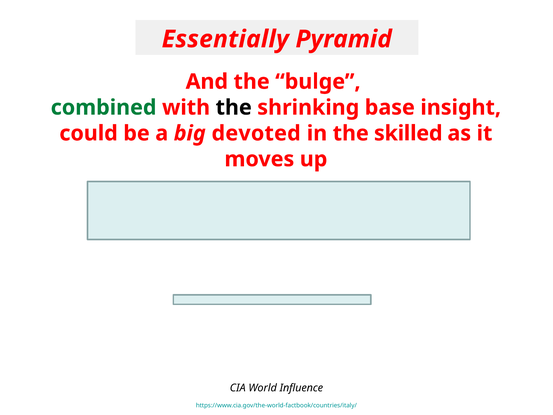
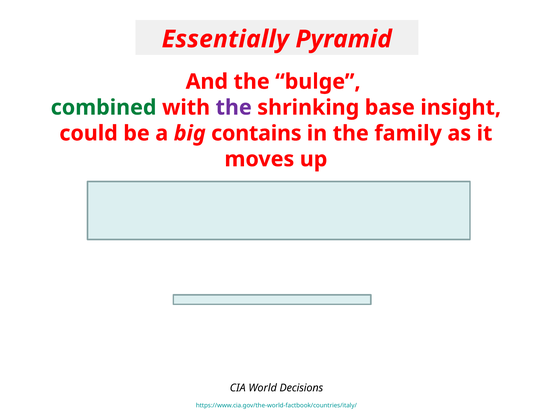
the at (234, 107) colour: black -> purple
devoted: devoted -> contains
skilled: skilled -> family
Influence: Influence -> Decisions
